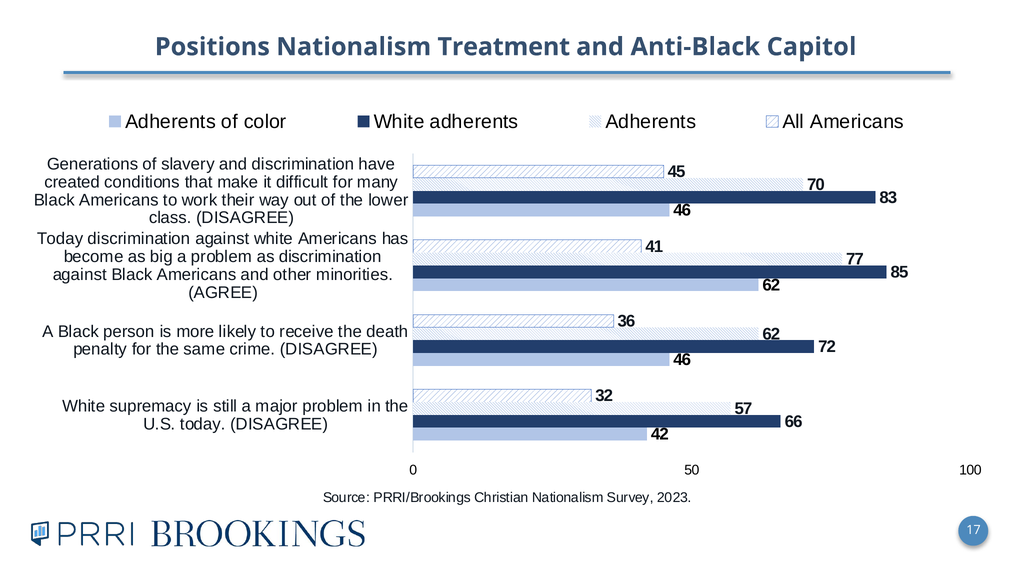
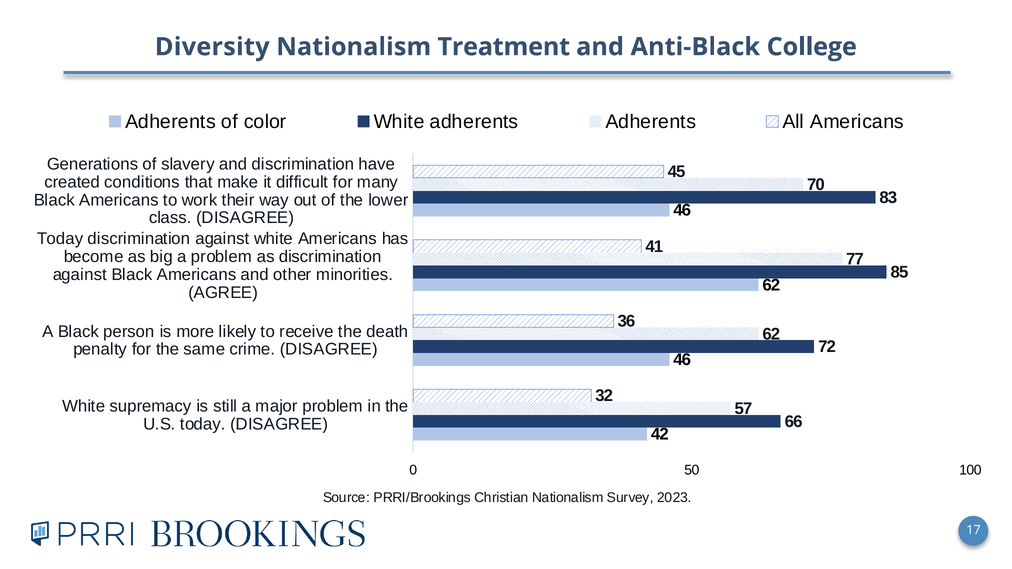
Positions: Positions -> Diversity
Capitol: Capitol -> College
